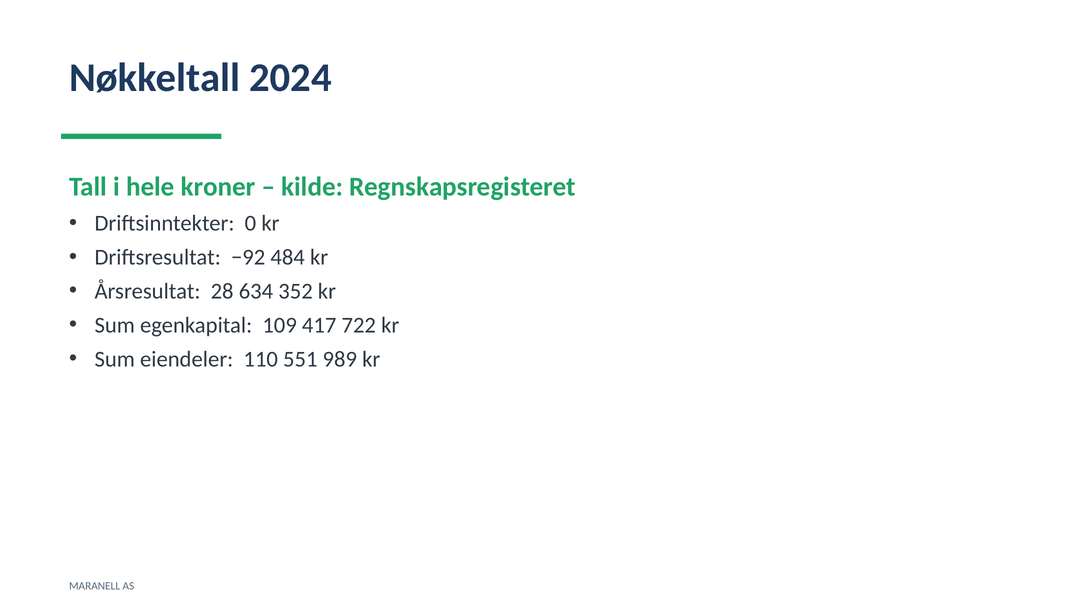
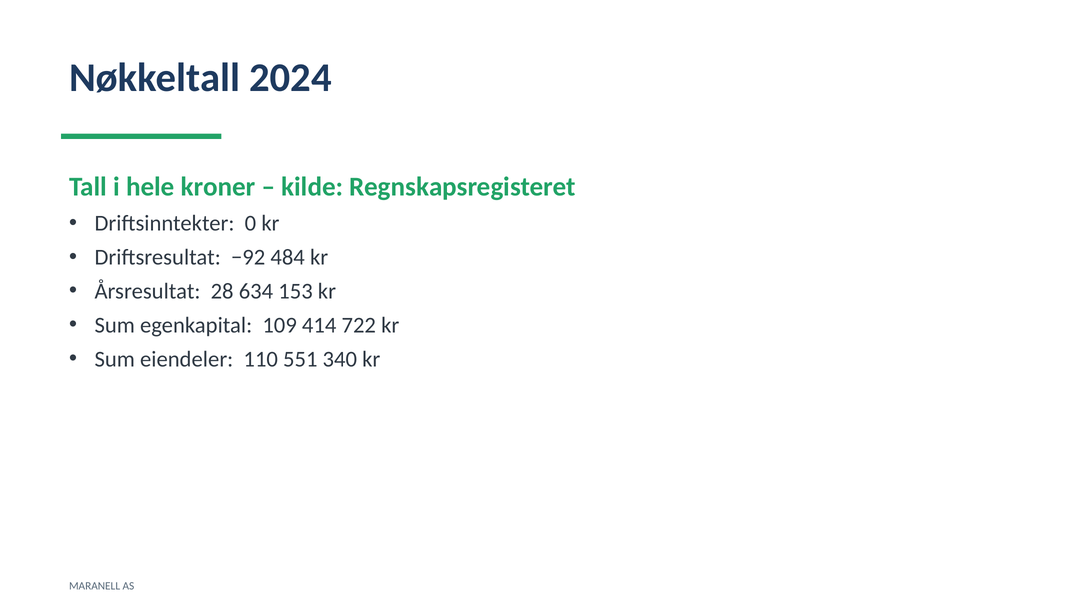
352: 352 -> 153
417: 417 -> 414
989: 989 -> 340
